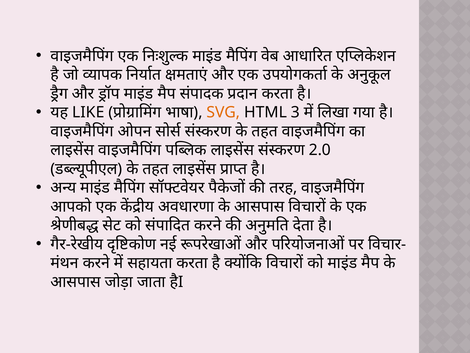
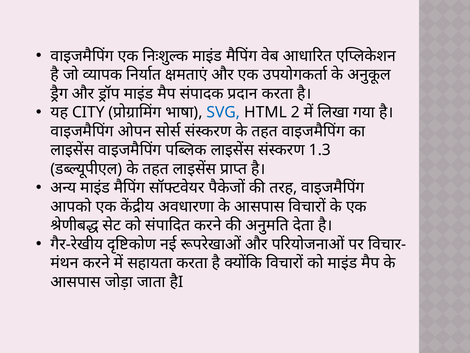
LIKE: LIKE -> CITY
SVG colour: orange -> blue
3: 3 -> 2
2.0: 2.0 -> 1.3
